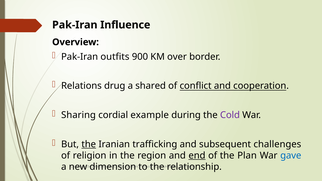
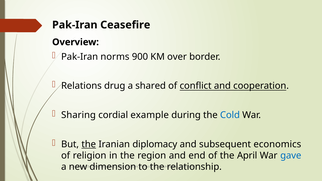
Influence: Influence -> Ceasefire
outfits: outfits -> norms
Cold colour: purple -> blue
trafficking: trafficking -> diplomacy
challenges: challenges -> economics
end underline: present -> none
Plan: Plan -> April
